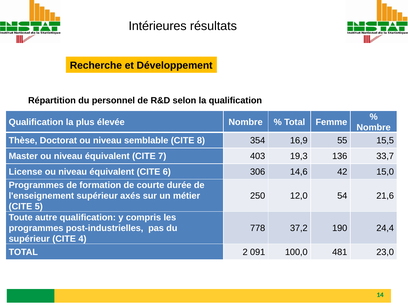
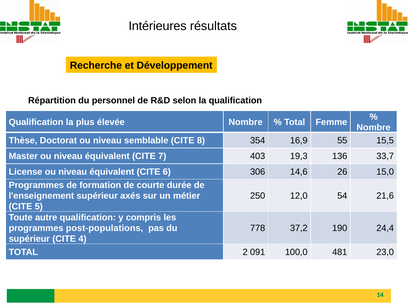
42: 42 -> 26
post-industrielles: post-industrielles -> post-populations
